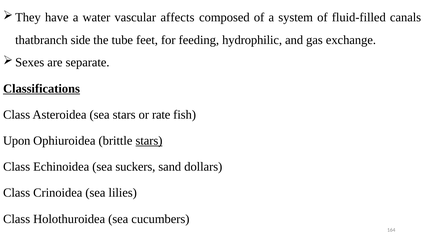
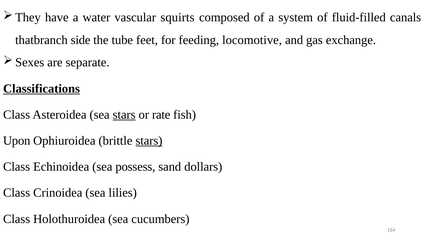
affects: affects -> squirts
hydrophilic: hydrophilic -> locomotive
stars at (124, 114) underline: none -> present
suckers: suckers -> possess
